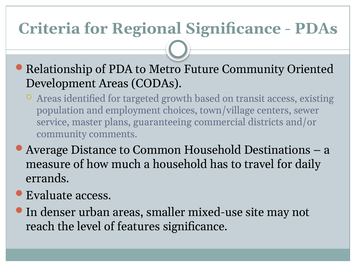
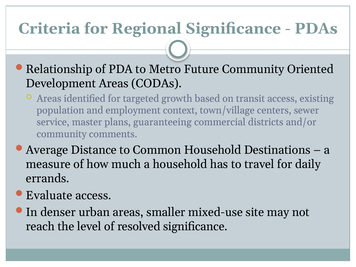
choices: choices -> context
features: features -> resolved
